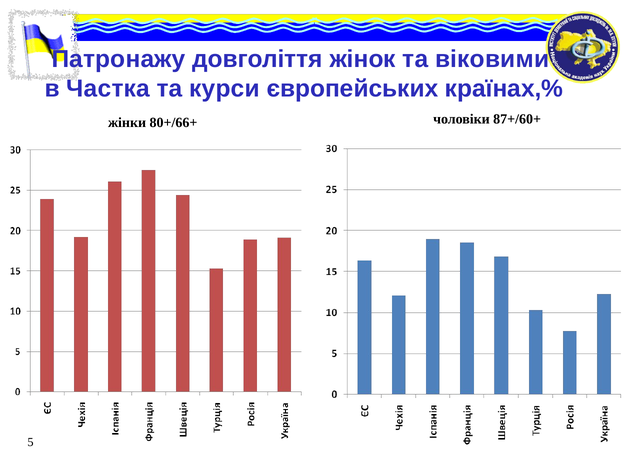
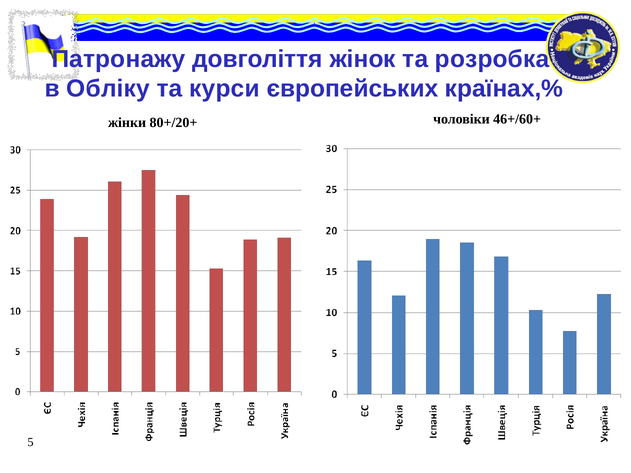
віковими: віковими -> розробка
Частка: Частка -> Обліку
80+/66+: 80+/66+ -> 80+/20+
87+/60+: 87+/60+ -> 46+/60+
